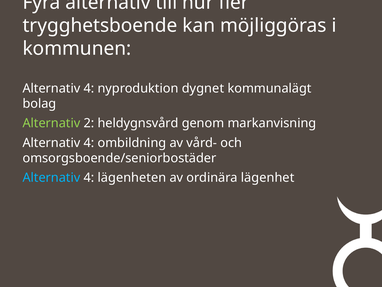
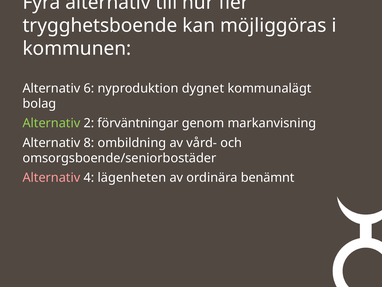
4 at (89, 88): 4 -> 6
heldygnsvård: heldygnsvård -> förväntningar
4 at (89, 143): 4 -> 8
Alternativ at (51, 177) colour: light blue -> pink
lägenhet: lägenhet -> benämnt
